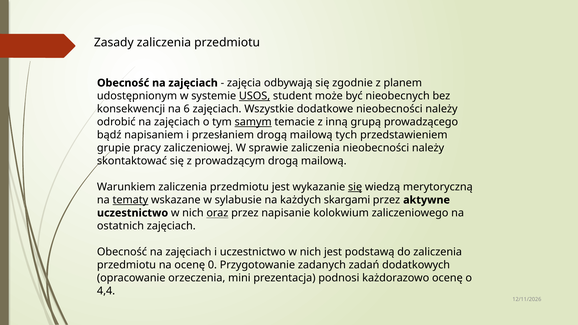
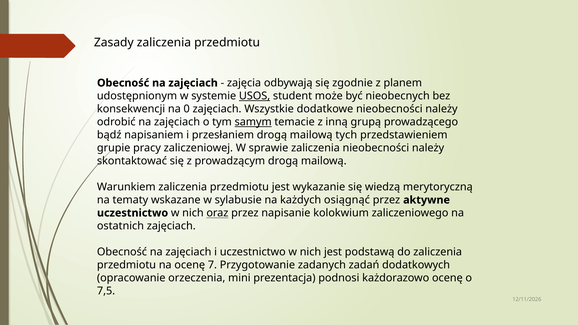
6: 6 -> 0
się at (355, 187) underline: present -> none
tematy underline: present -> none
skargami: skargami -> osiągnąć
0: 0 -> 7
4,4: 4,4 -> 7,5
